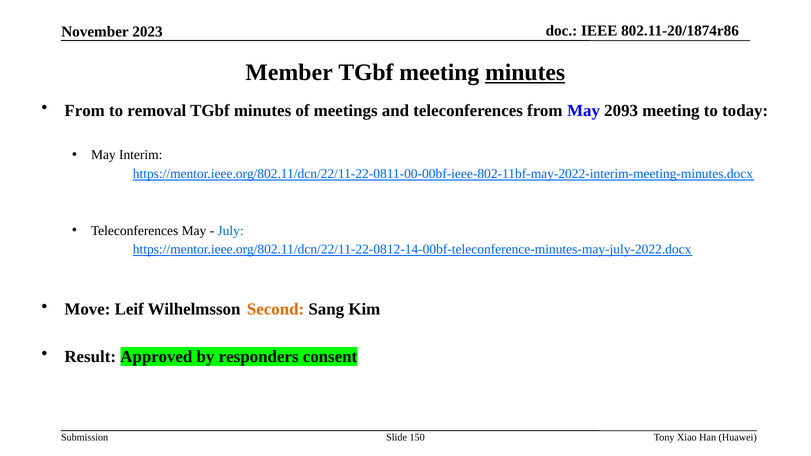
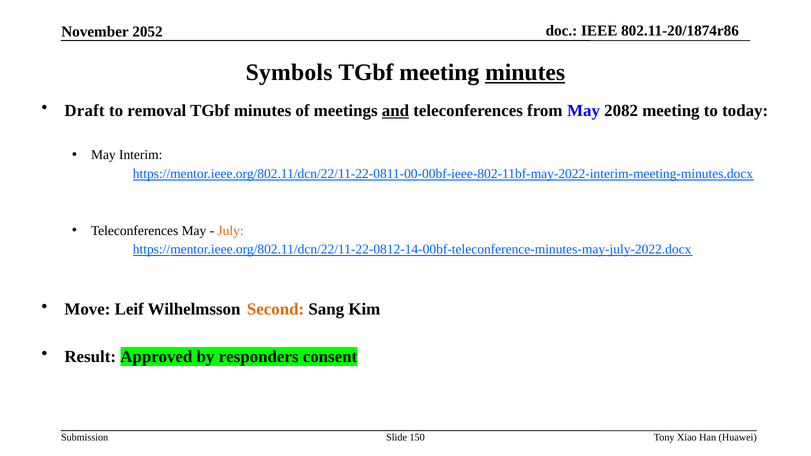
2023: 2023 -> 2052
Member: Member -> Symbols
From at (85, 111): From -> Draft
and underline: none -> present
2093: 2093 -> 2082
July colour: blue -> orange
